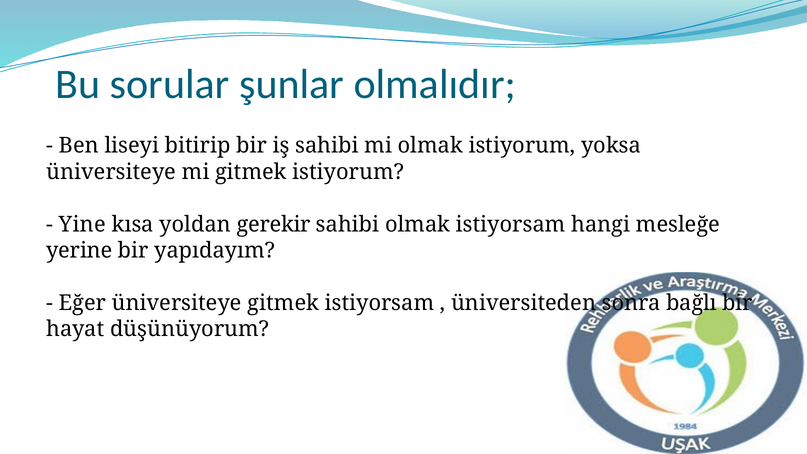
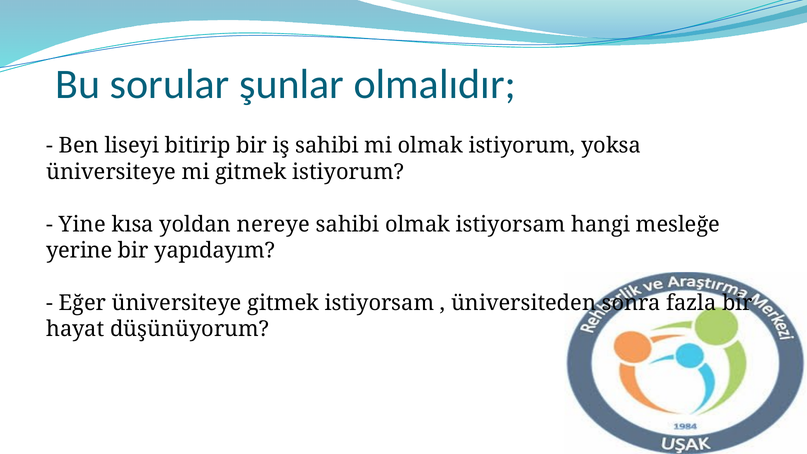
gerekir: gerekir -> nereye
bağlı: bağlı -> fazla
